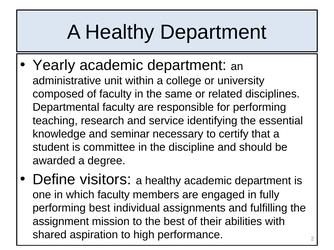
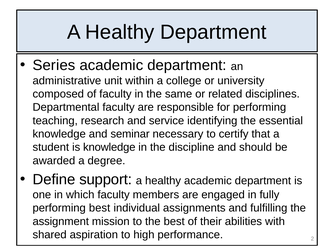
Yearly: Yearly -> Series
is committee: committee -> knowledge
visitors: visitors -> support
